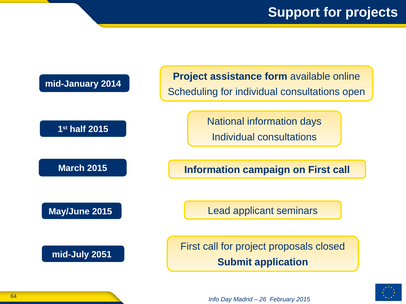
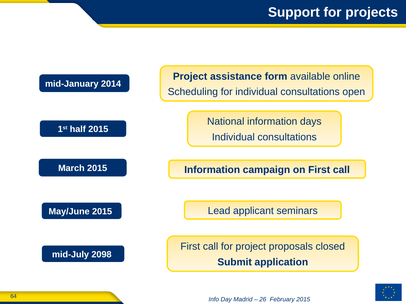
2051: 2051 -> 2098
